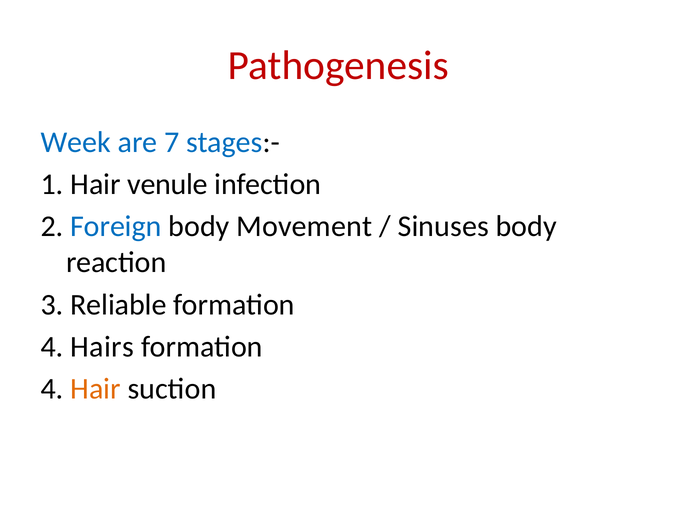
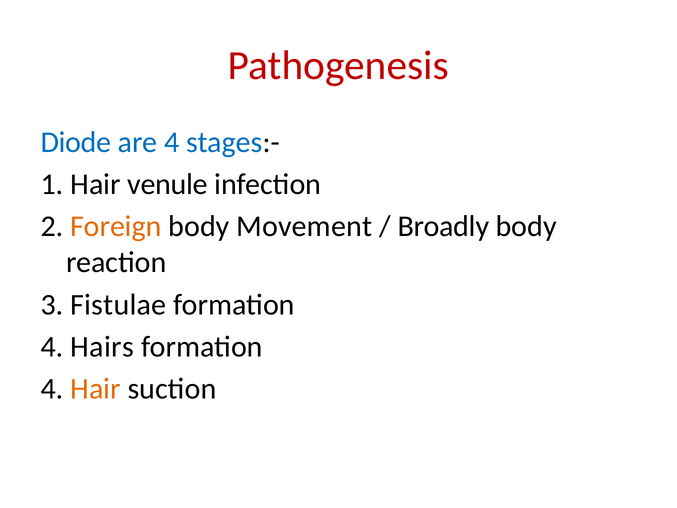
Week: Week -> Diode
are 7: 7 -> 4
Foreign colour: blue -> orange
Sinuses: Sinuses -> Broadly
Reliable: Reliable -> Fistulae
